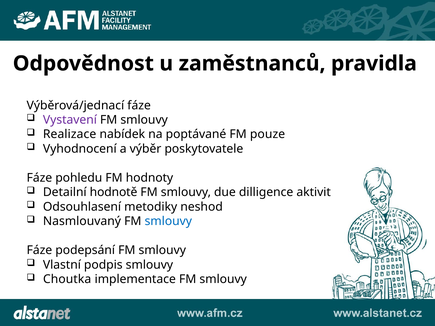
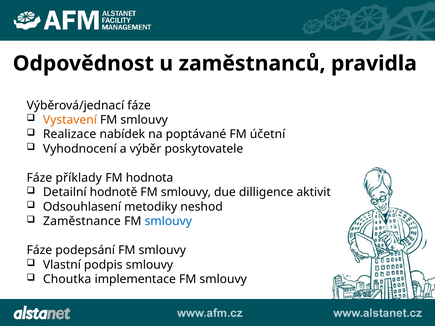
Vystavení colour: purple -> orange
pouze: pouze -> účetní
pohledu: pohledu -> příklady
hodnoty: hodnoty -> hodnota
Nasmlouvaný: Nasmlouvaný -> Zaměstnance
